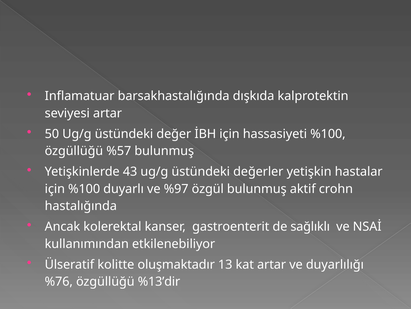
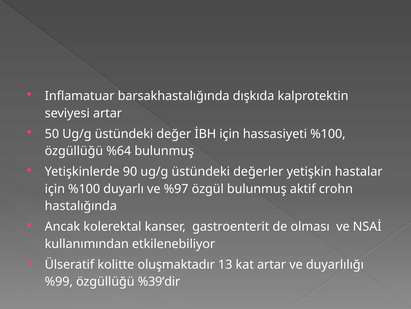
%57: %57 -> %64
43: 43 -> 90
sağlıklı: sağlıklı -> olması
%76: %76 -> %99
%13’dir: %13’dir -> %39’dir
